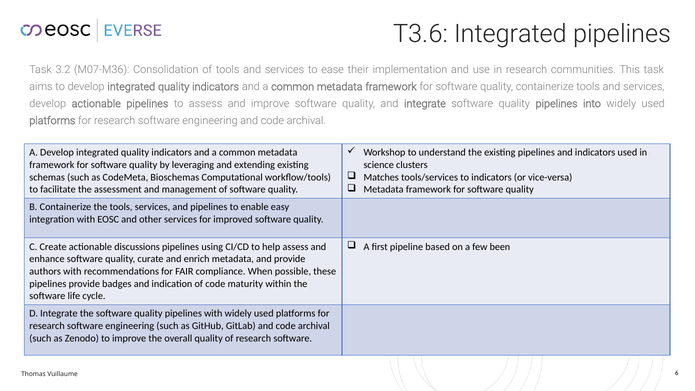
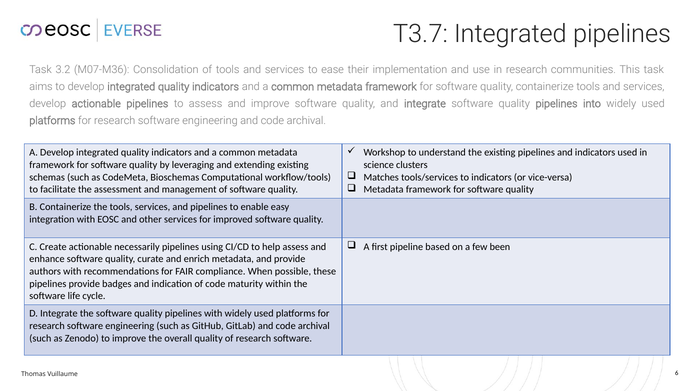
T3.6: T3.6 -> T3.7
discussions: discussions -> necessarily
